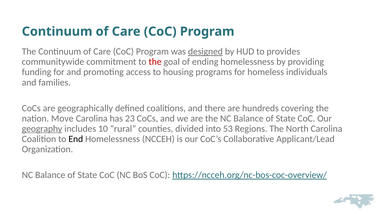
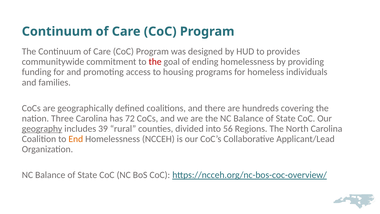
designed underline: present -> none
Move: Move -> Three
23: 23 -> 72
10: 10 -> 39
53: 53 -> 56
End colour: black -> orange
